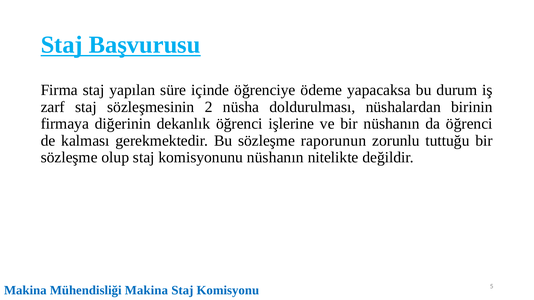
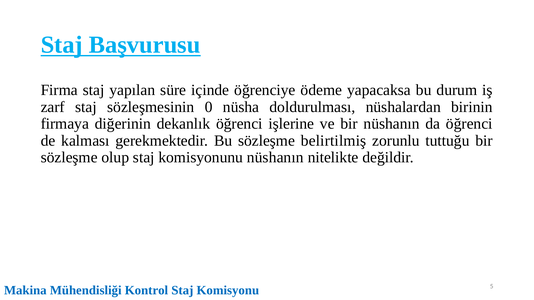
2: 2 -> 0
raporunun: raporunun -> belirtilmiş
Mühendisliği Makina: Makina -> Kontrol
